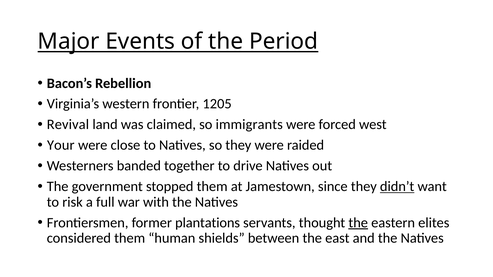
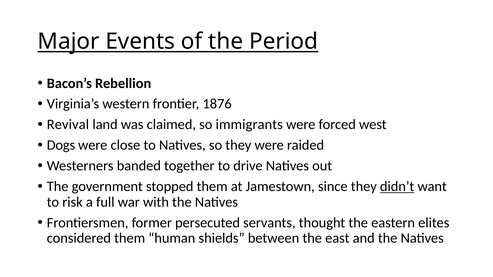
1205: 1205 -> 1876
Your: Your -> Dogs
plantations: plantations -> persecuted
the at (358, 223) underline: present -> none
